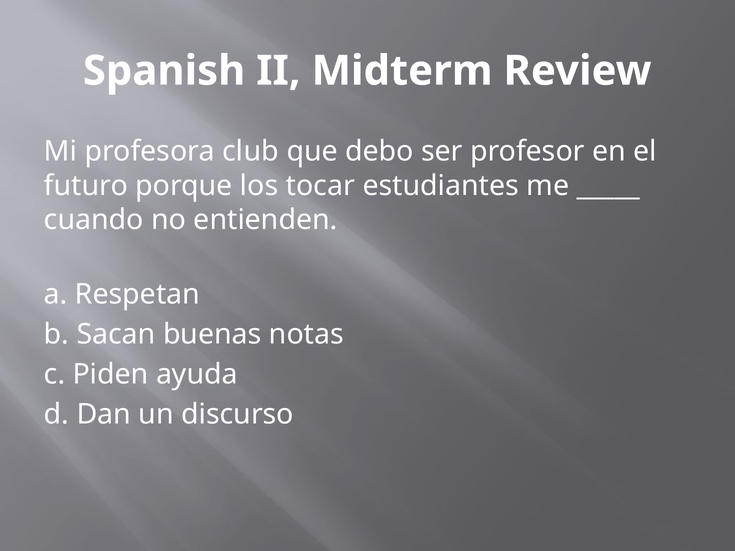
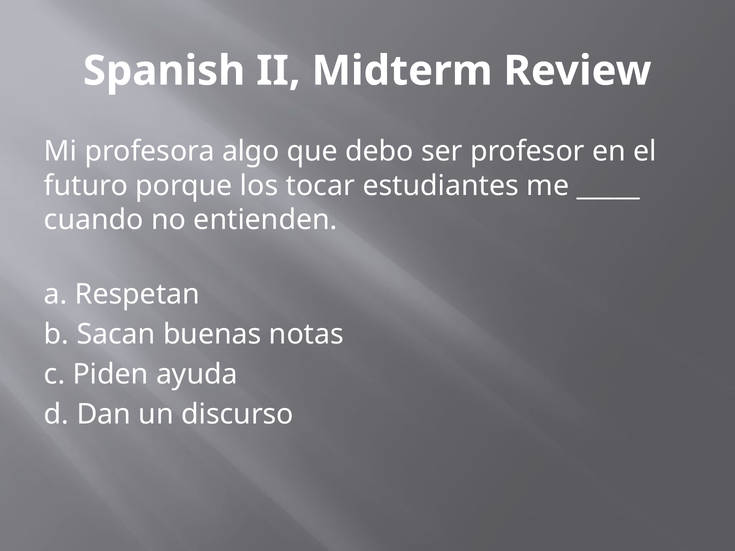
club: club -> algo
